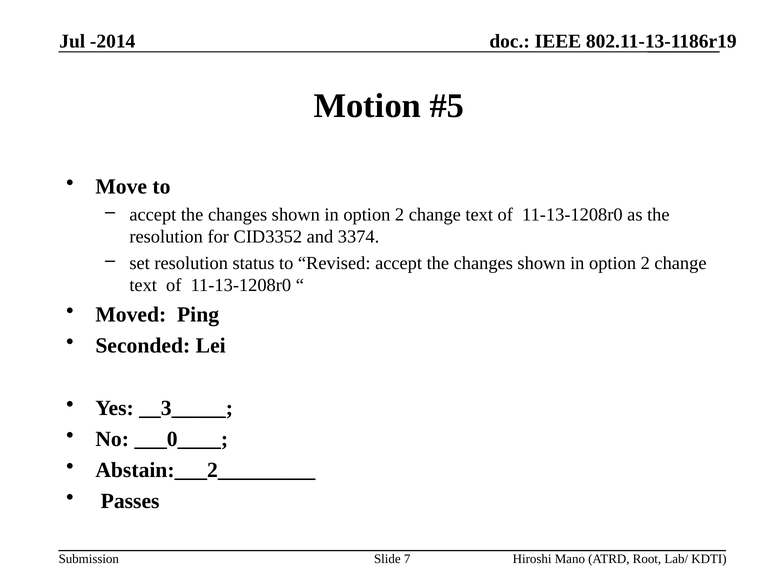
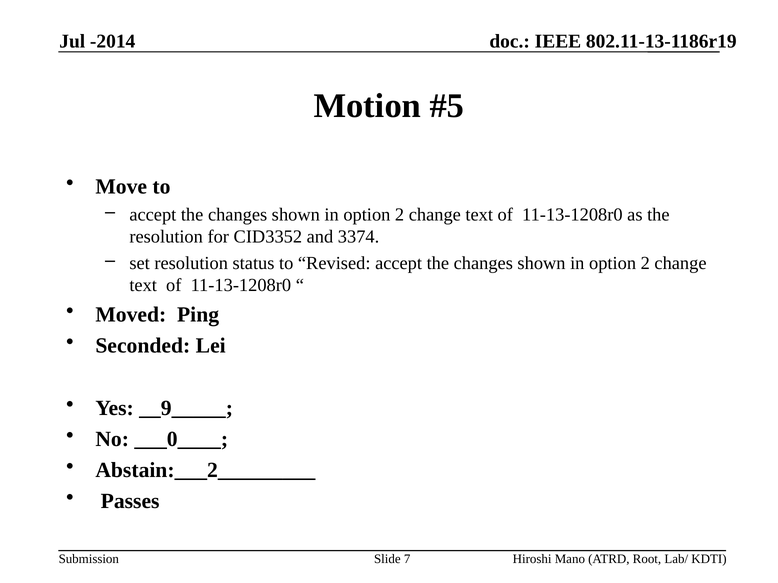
__3_____: __3_____ -> __9_____
